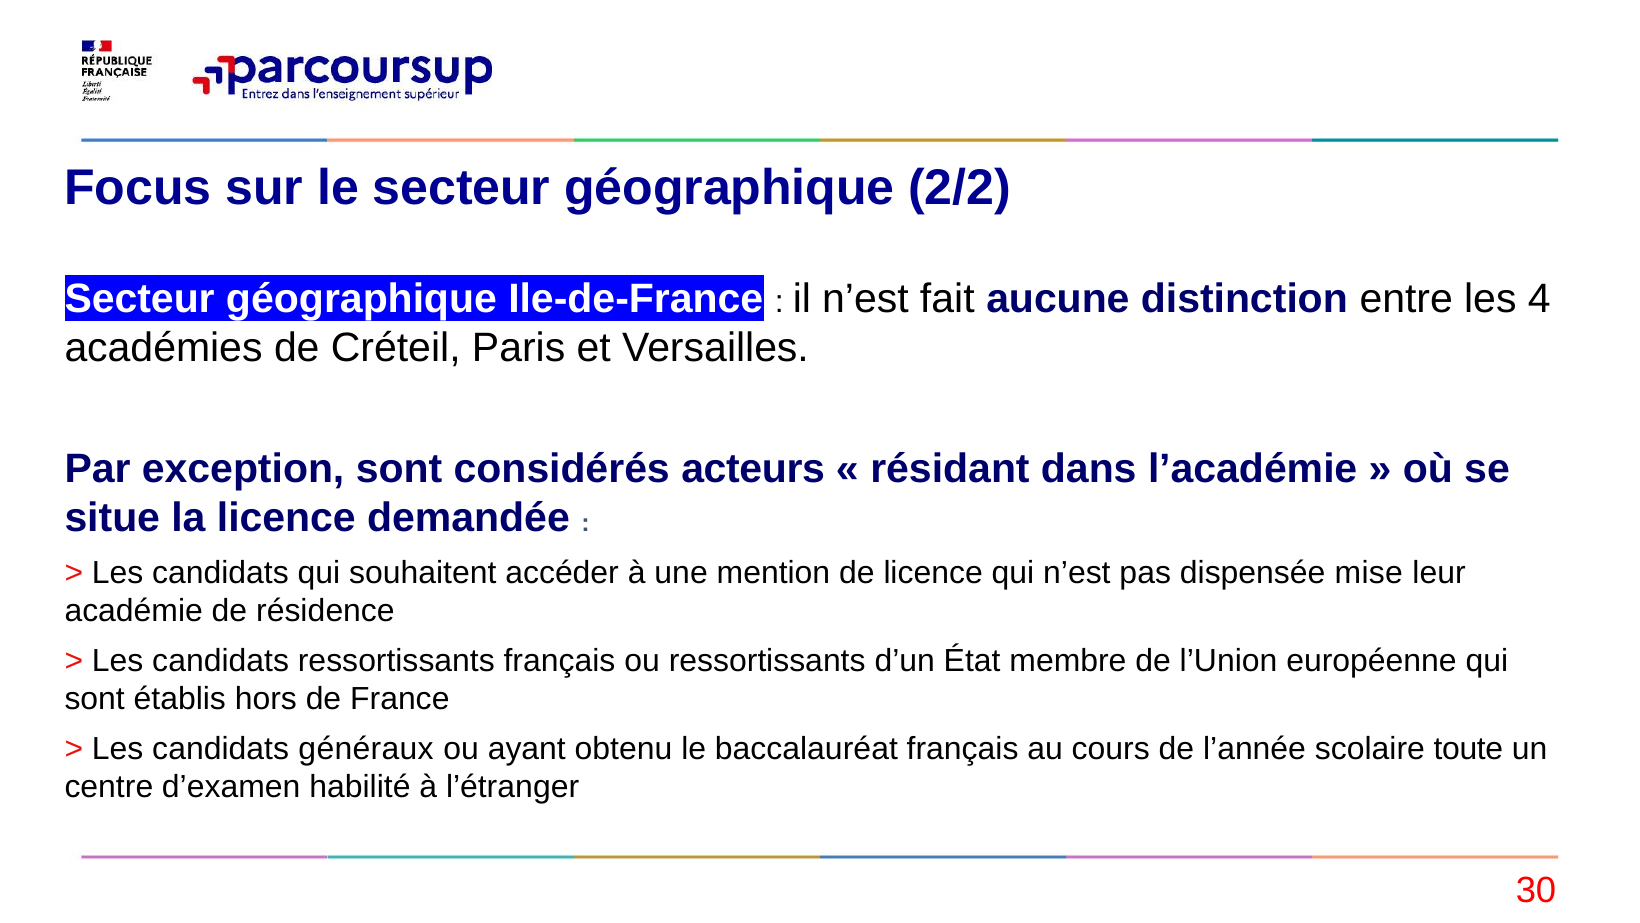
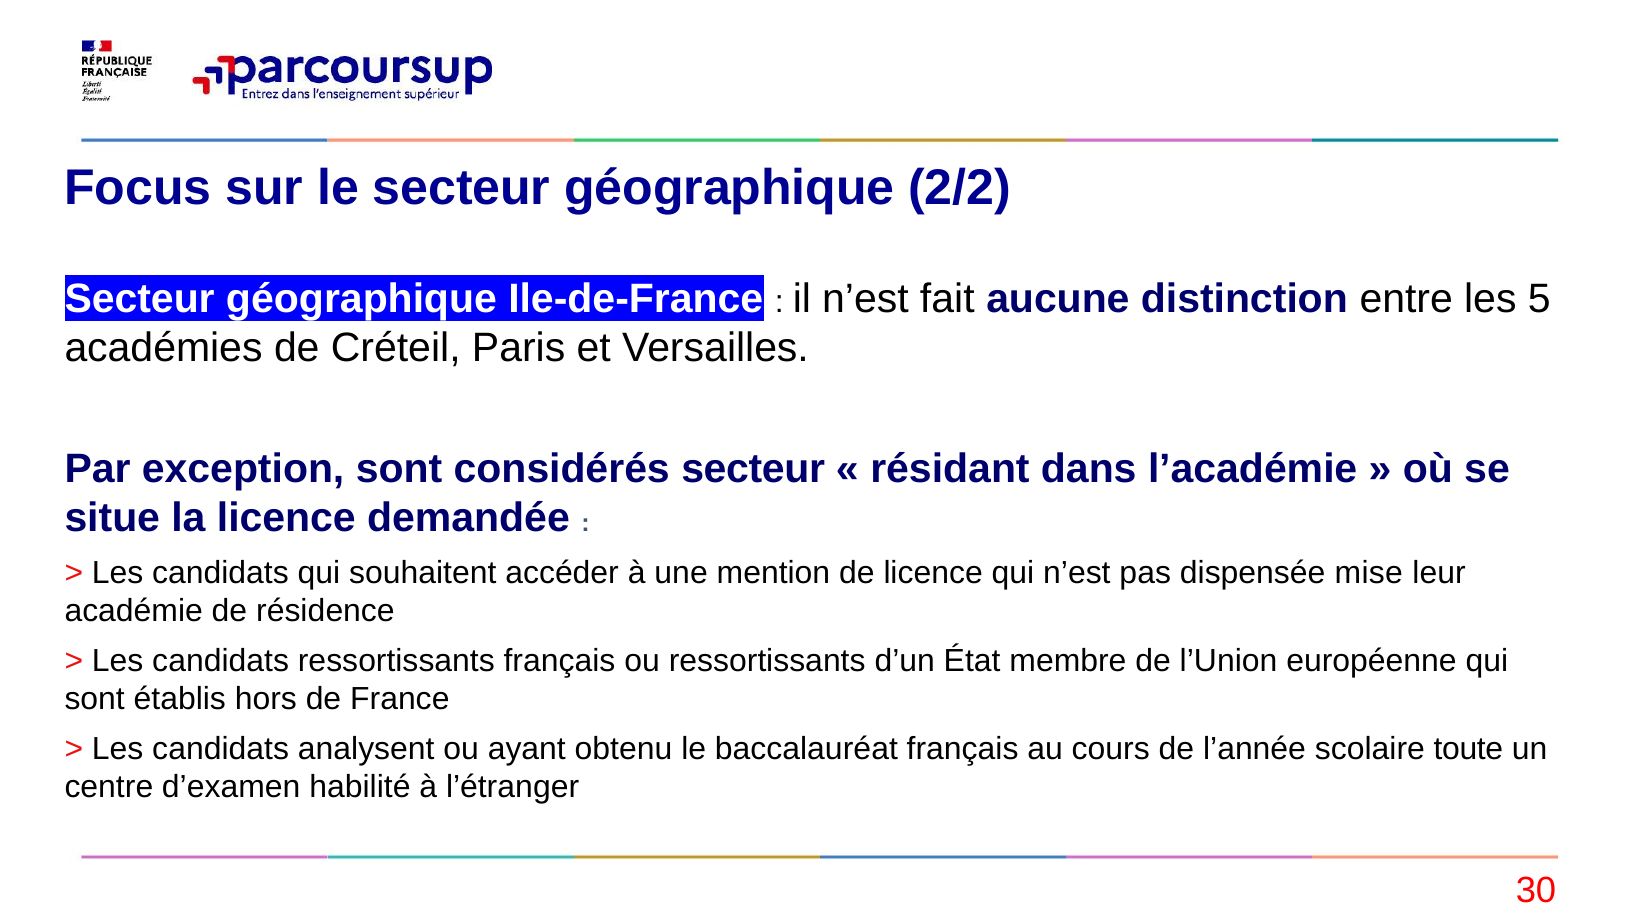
4: 4 -> 5
considérés acteurs: acteurs -> secteur
généraux: généraux -> analysent
